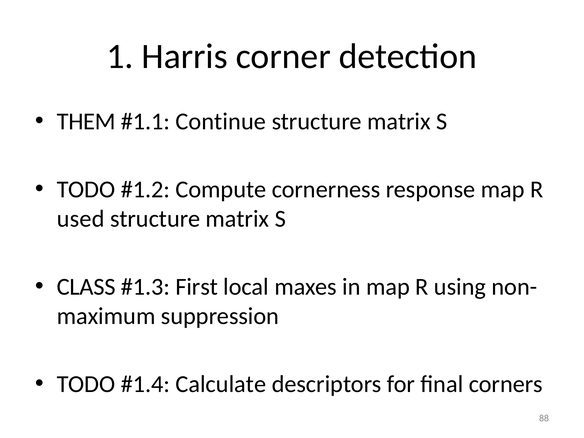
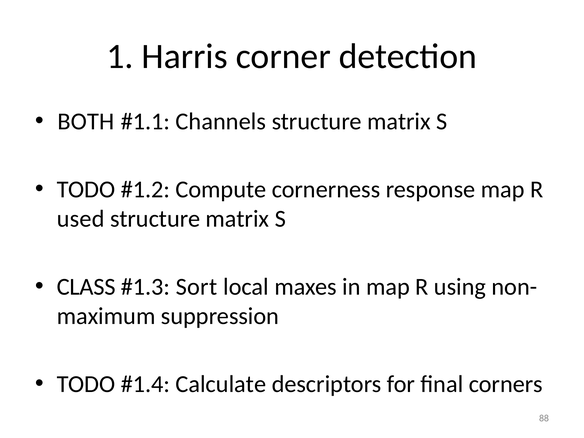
THEM: THEM -> BOTH
Continue: Continue -> Channels
First: First -> Sort
